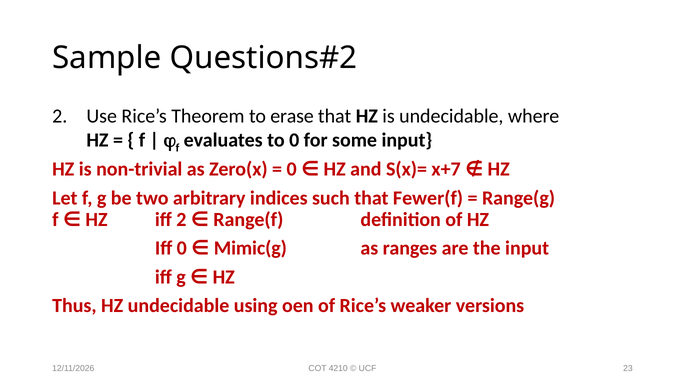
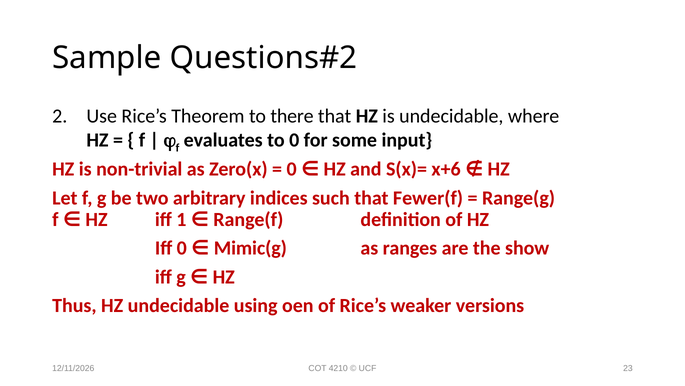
erase: erase -> there
x+7: x+7 -> x+6
iff 2: 2 -> 1
the input: input -> show
